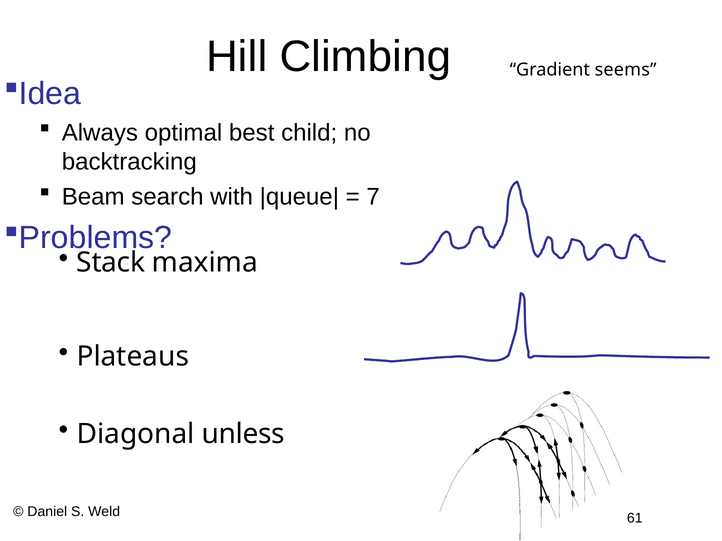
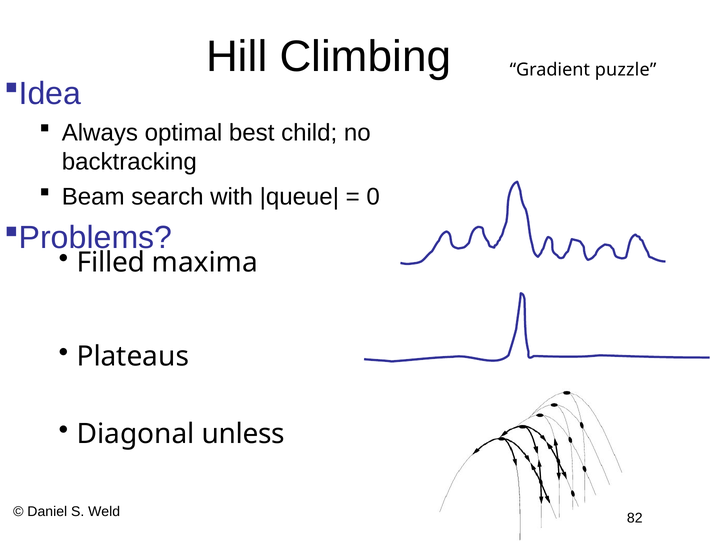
seems: seems -> puzzle
7: 7 -> 0
Stack: Stack -> Filled
61: 61 -> 82
